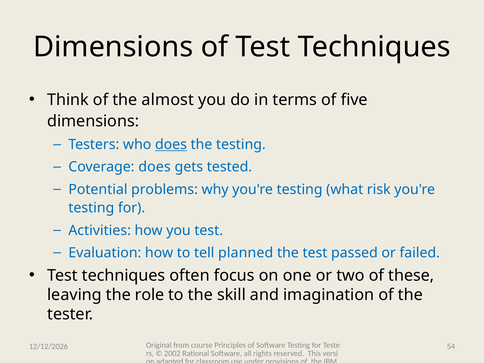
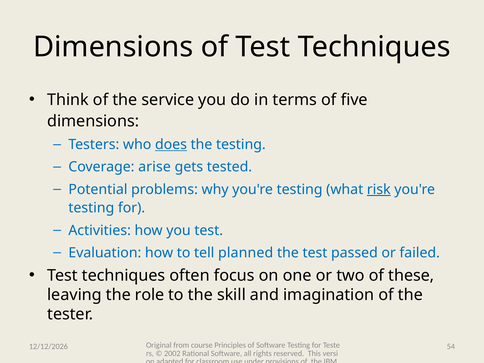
almost: almost -> service
Coverage does: does -> arise
risk underline: none -> present
